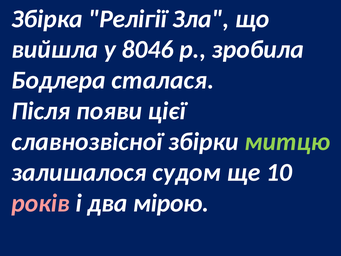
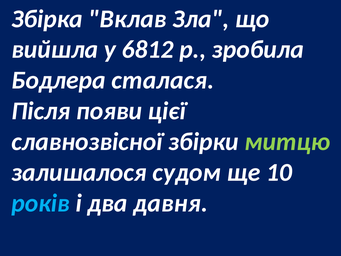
Релігії: Релігії -> Вклав
8046: 8046 -> 6812
років colour: pink -> light blue
мірою: мірою -> давня
